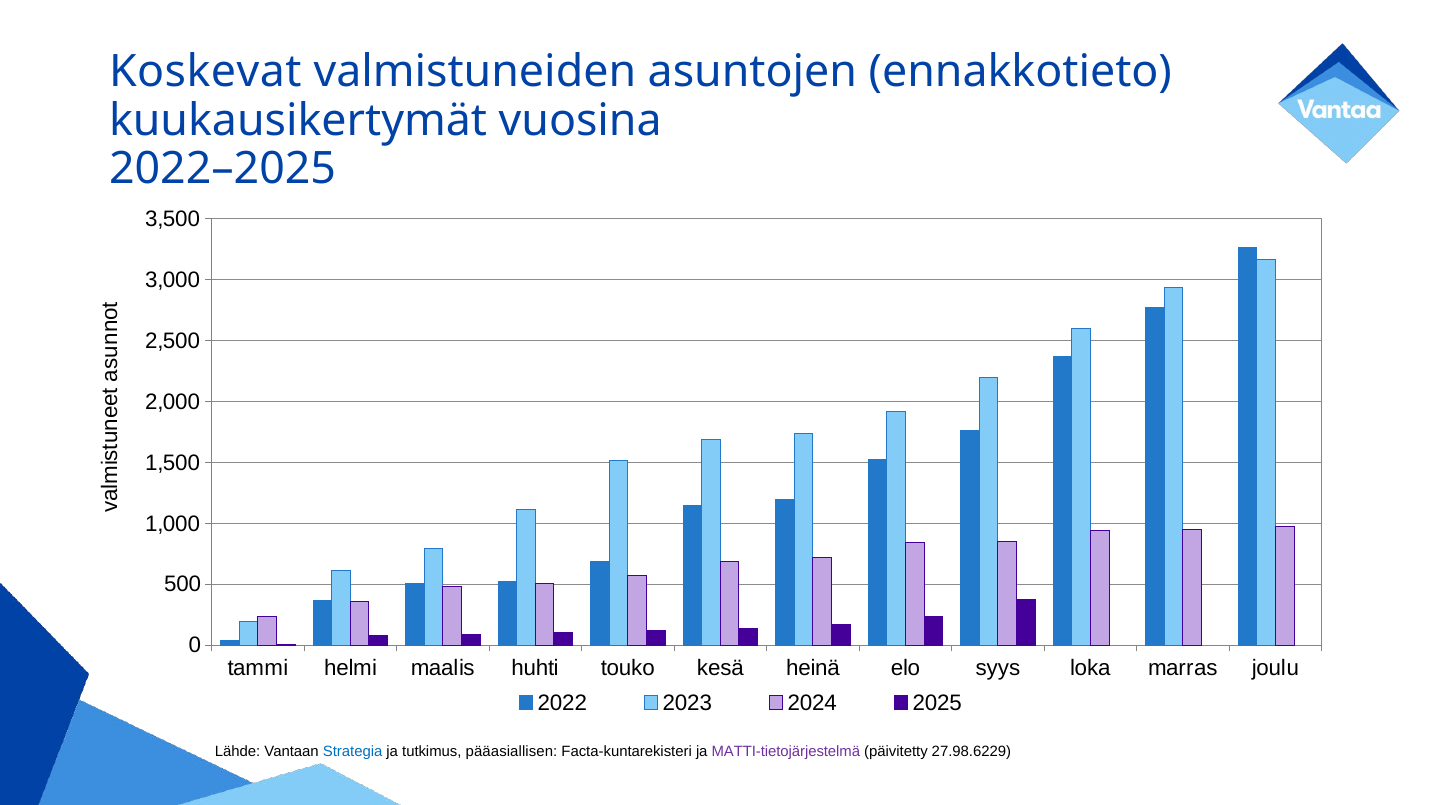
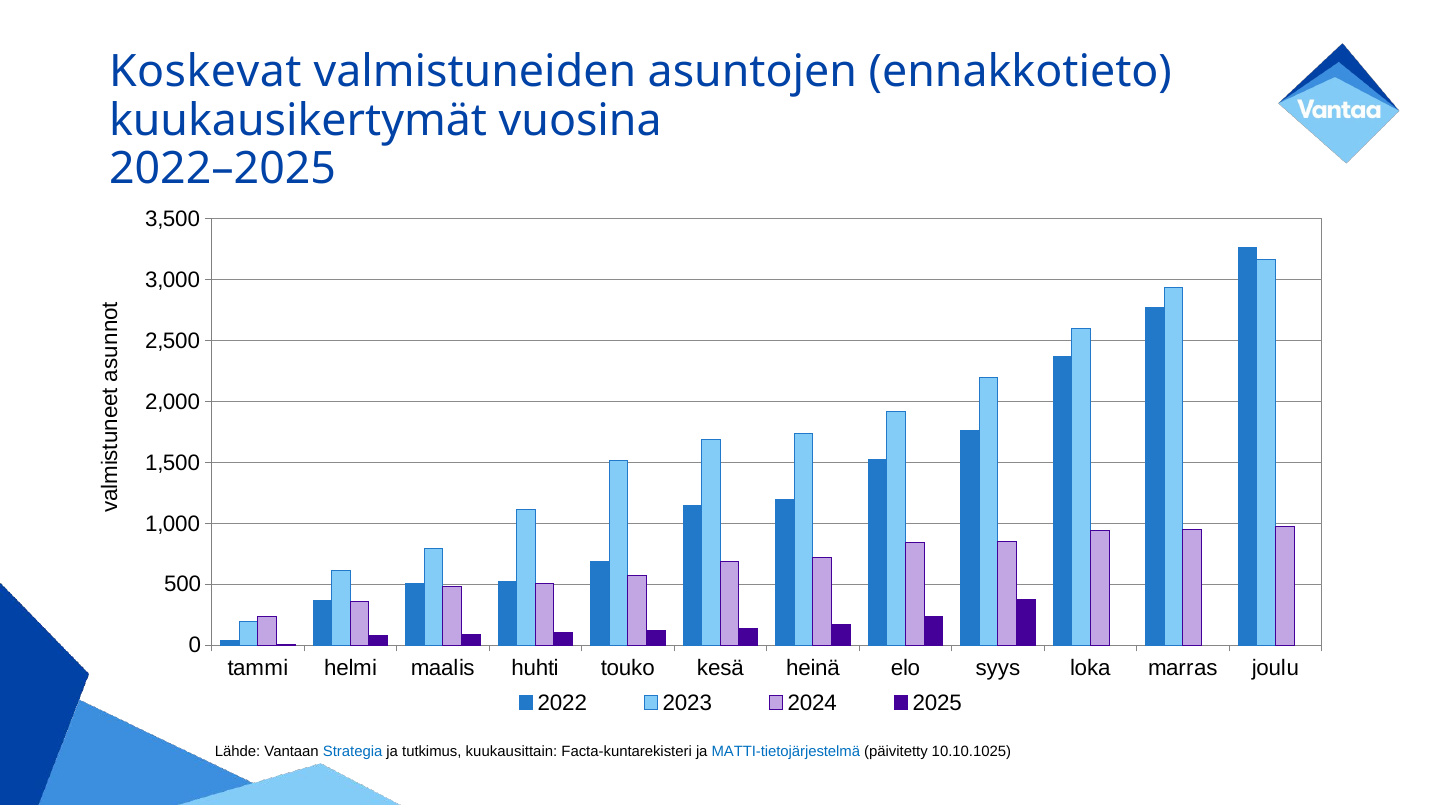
pääasiallisen: pääasiallisen -> kuukausittain
MATTI-tietojärjestelmä colour: purple -> blue
27.98.6229: 27.98.6229 -> 10.10.1025
